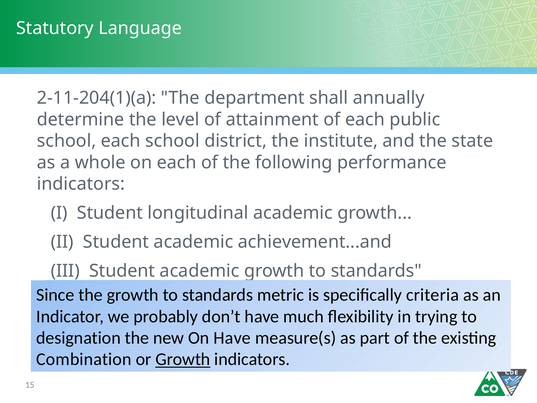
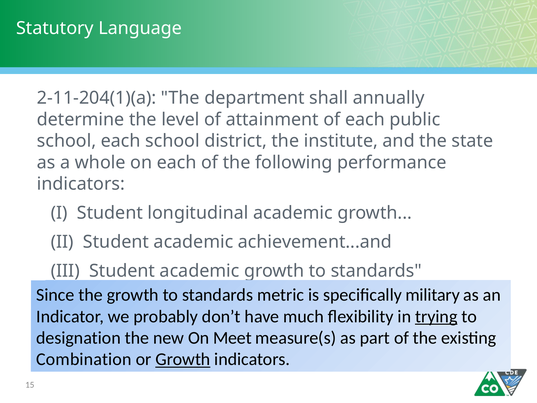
criteria: criteria -> military
trying underline: none -> present
On Have: Have -> Meet
